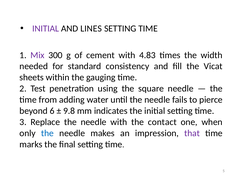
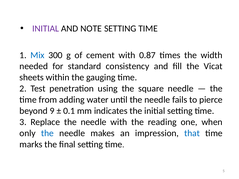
LINES: LINES -> NOTE
Mix colour: purple -> blue
4.83: 4.83 -> 0.87
6: 6 -> 9
9.8: 9.8 -> 0.1
contact: contact -> reading
that colour: purple -> blue
